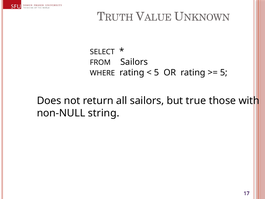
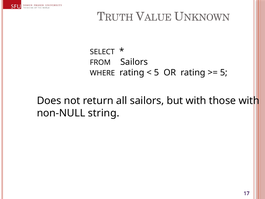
but true: true -> with
